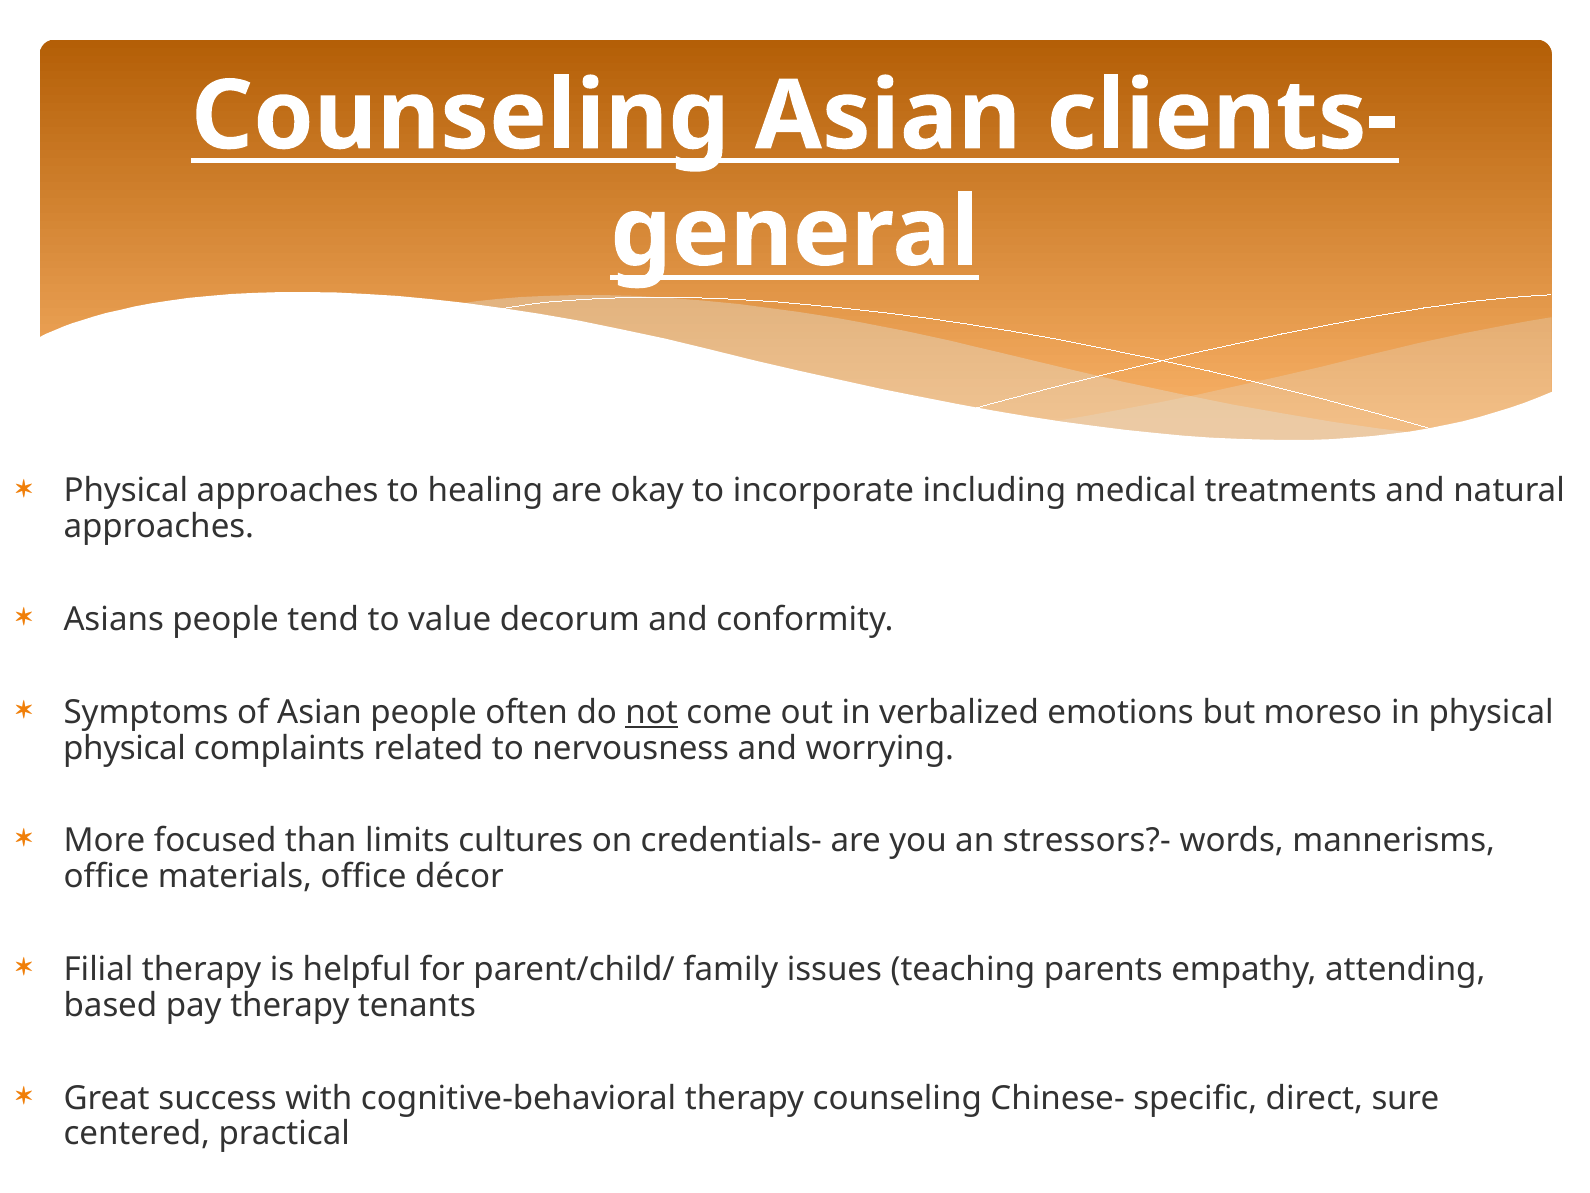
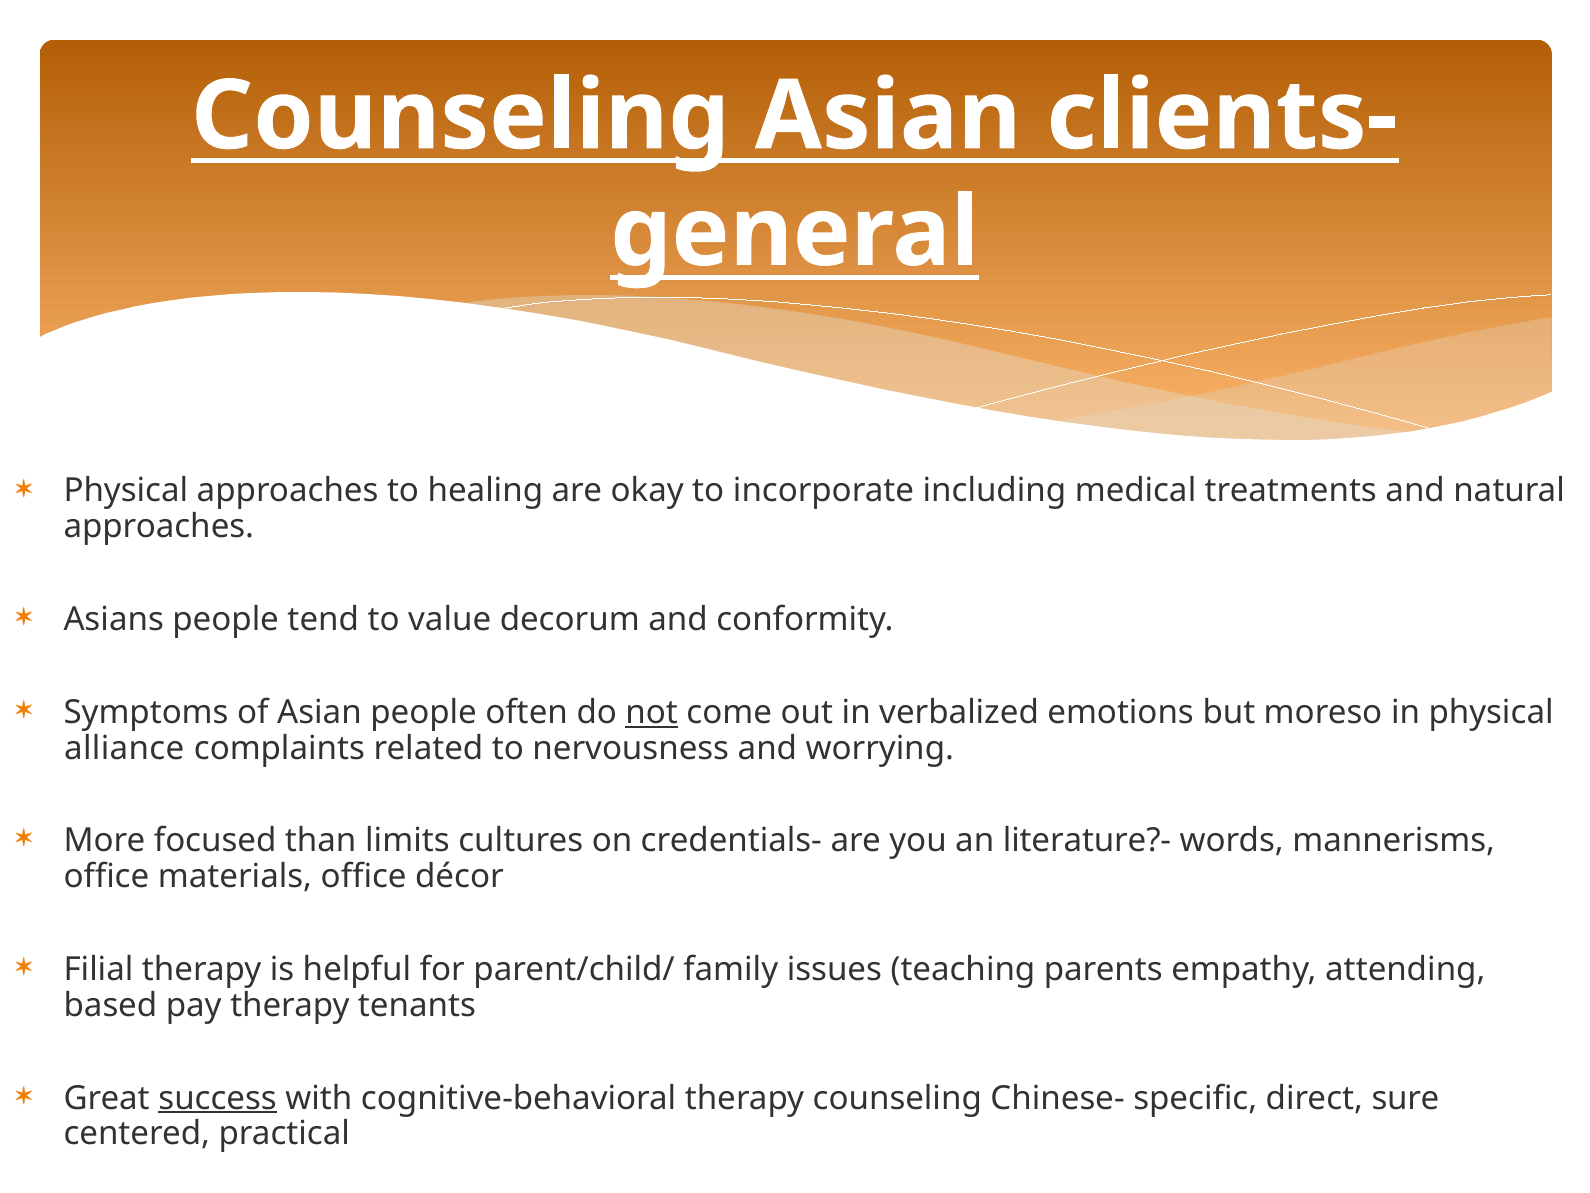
physical at (125, 748): physical -> alliance
stressors?-: stressors?- -> literature?-
success underline: none -> present
